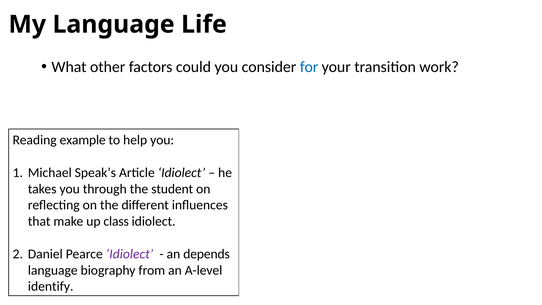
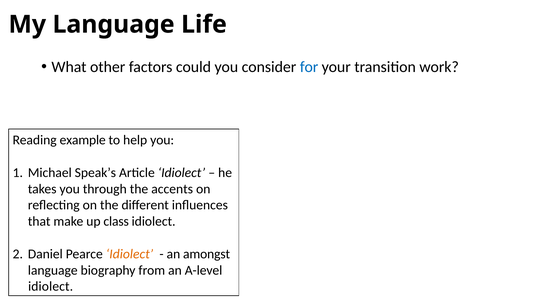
student: student -> accents
Idiolect at (130, 254) colour: purple -> orange
depends: depends -> amongst
identify at (51, 286): identify -> idiolect
